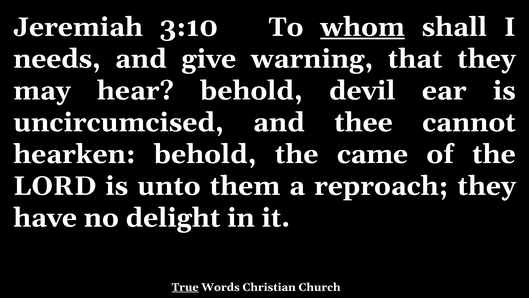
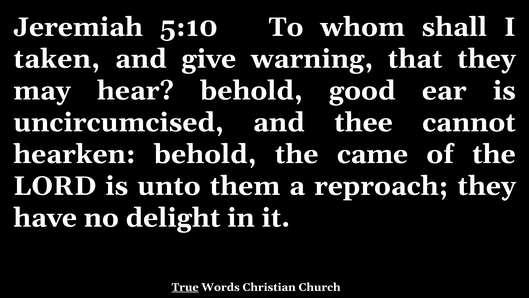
3:10: 3:10 -> 5:10
whom underline: present -> none
needs: needs -> taken
devil: devil -> good
